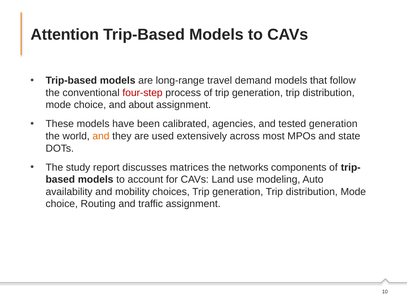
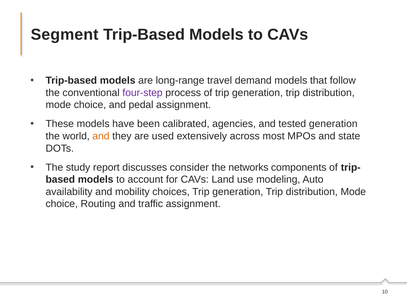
Attention: Attention -> Segment
four-step colour: red -> purple
about: about -> pedal
matrices: matrices -> consider
